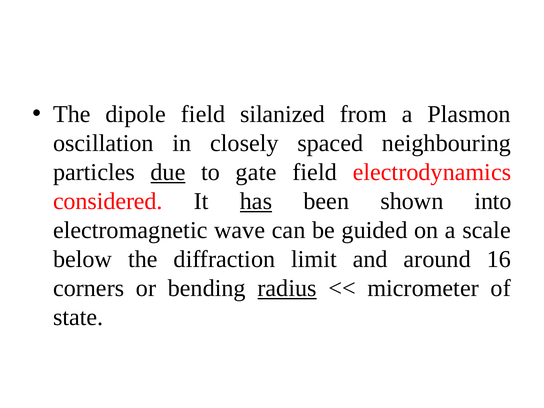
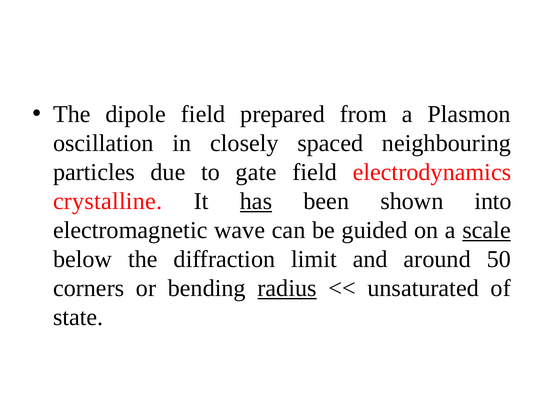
silanized: silanized -> prepared
due underline: present -> none
considered: considered -> crystalline
scale underline: none -> present
16: 16 -> 50
micrometer: micrometer -> unsaturated
